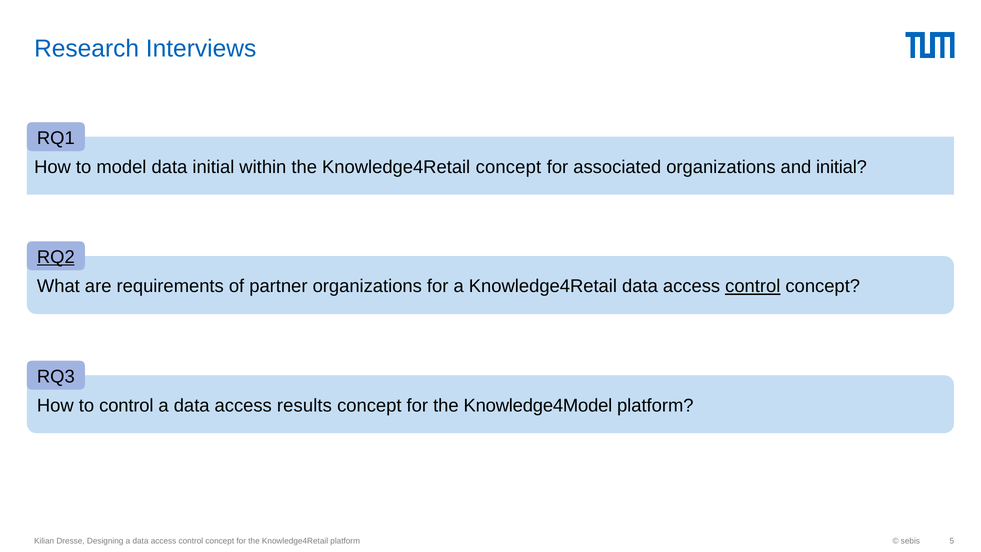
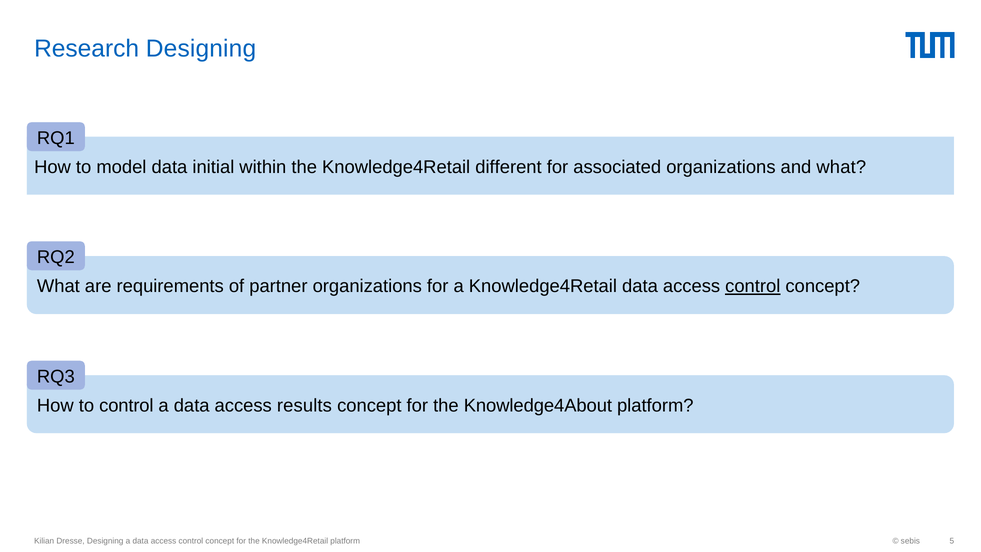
Research Interviews: Interviews -> Designing
Knowledge4Retail concept: concept -> different
and initial: initial -> what
RQ2 underline: present -> none
Knowledge4Model: Knowledge4Model -> Knowledge4About
